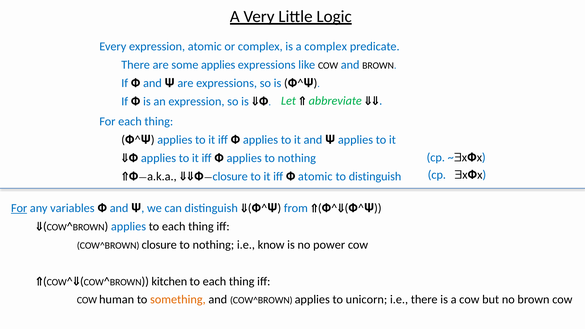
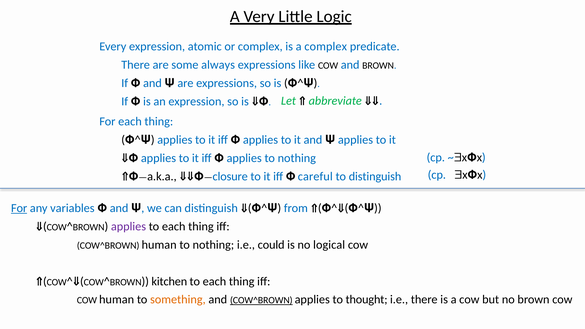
some applies: applies -> always
𝚽 atomic: atomic -> careful
applies at (128, 227) colour: blue -> purple
COW^BROWN closure: closure -> human
know: know -> could
power: power -> logical
COW^BROWN at (261, 300) underline: none -> present
unicorn: unicorn -> thought
